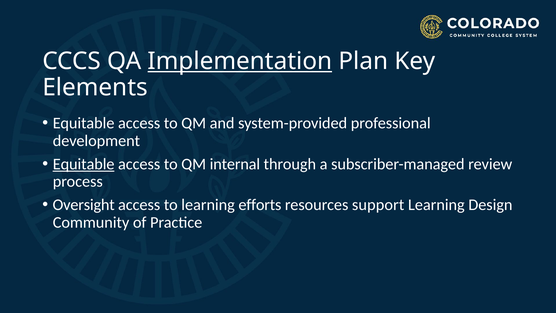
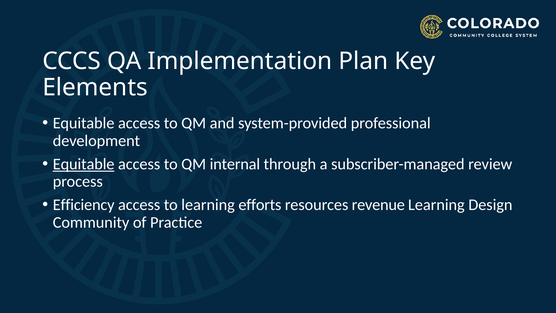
Implementation underline: present -> none
Oversight: Oversight -> Efficiency
support: support -> revenue
